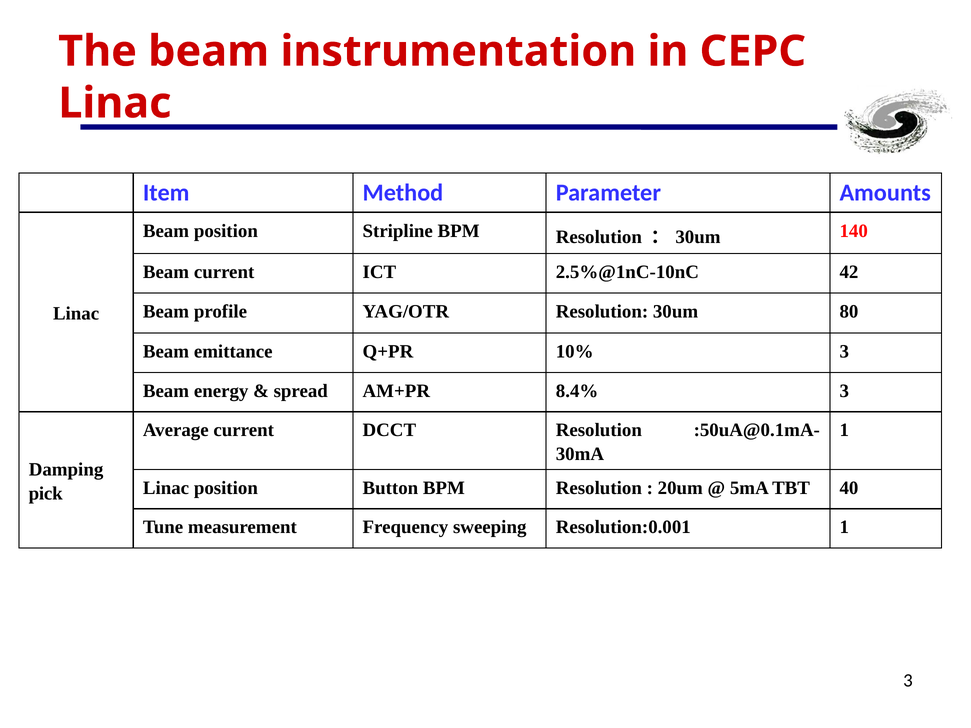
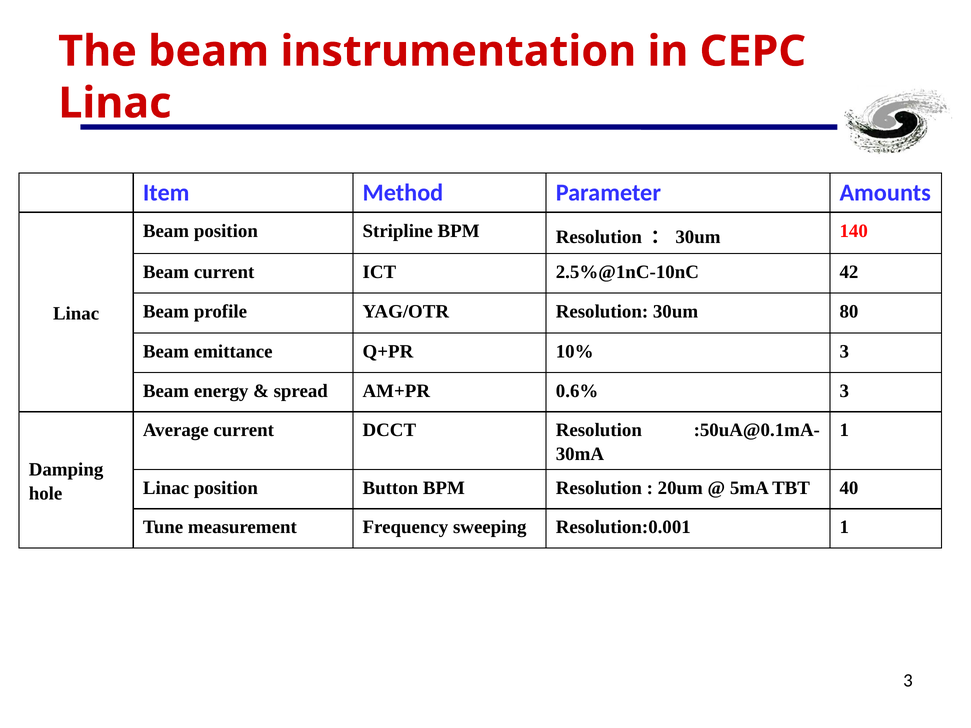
8.4%: 8.4% -> 0.6%
pick: pick -> hole
